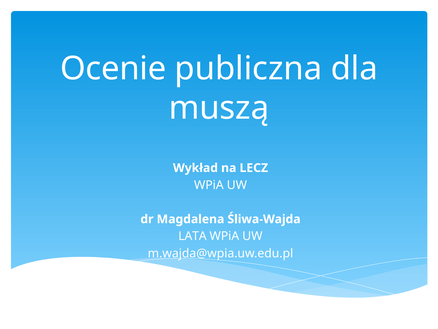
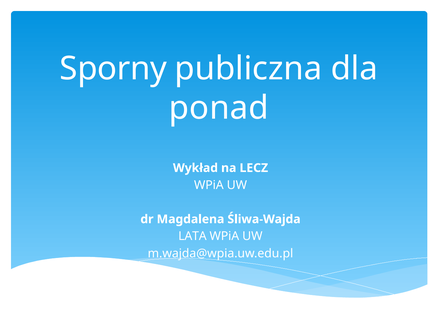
Ocenie: Ocenie -> Sporny
muszą: muszą -> ponad
